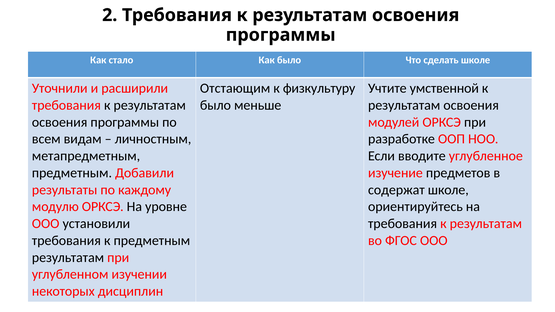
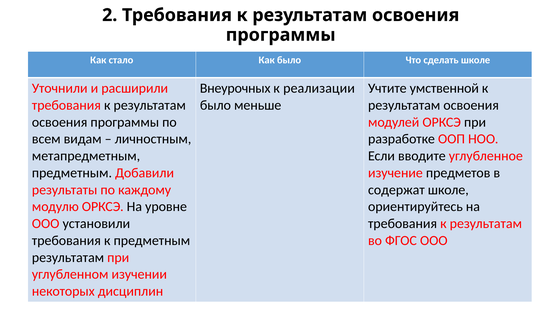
Отстающим: Отстающим -> Внеурочных
физкультуру: физкультуру -> реализации
